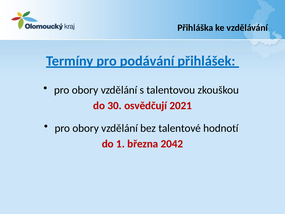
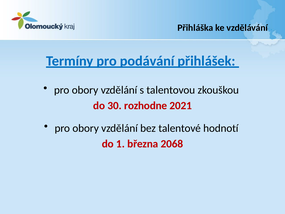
osvědčují: osvědčují -> rozhodne
2042: 2042 -> 2068
